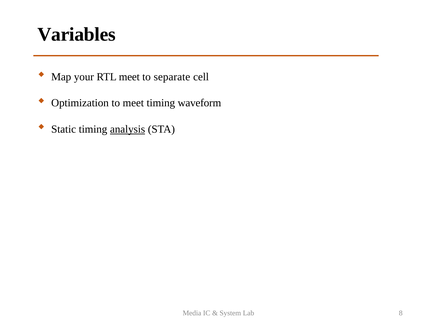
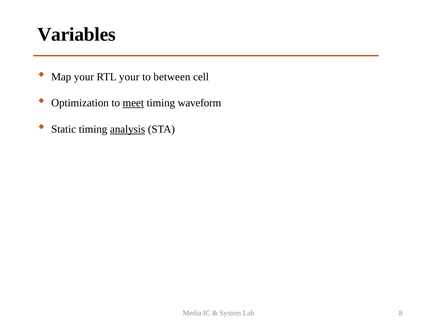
RTL meet: meet -> your
separate: separate -> between
meet at (133, 103) underline: none -> present
